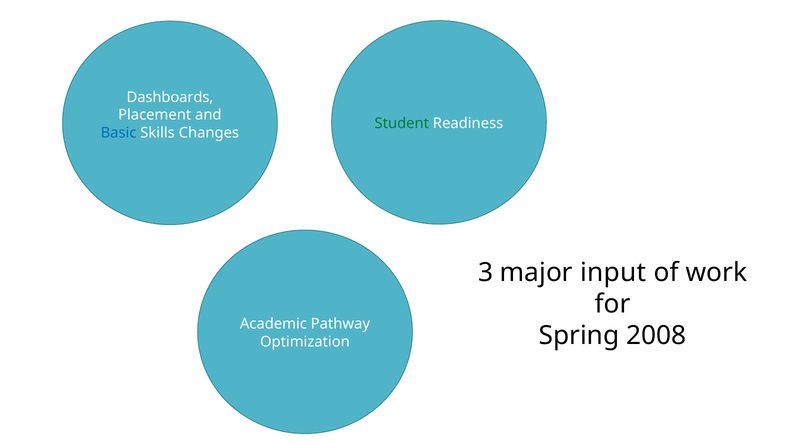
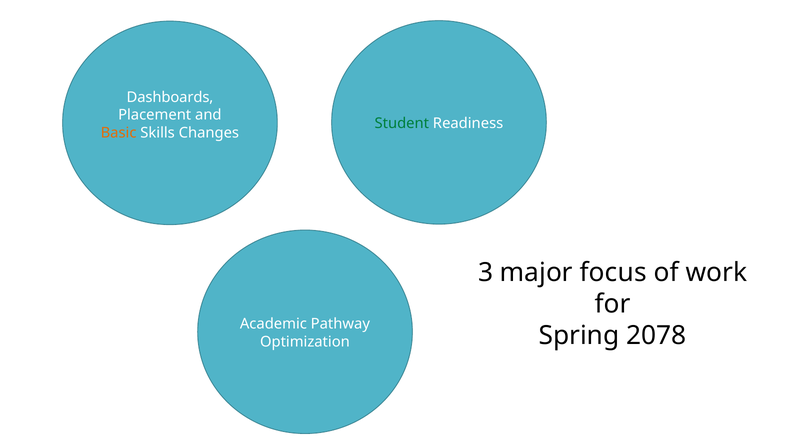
Basic colour: blue -> orange
input: input -> focus
2008: 2008 -> 2078
